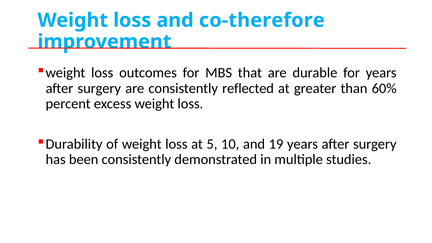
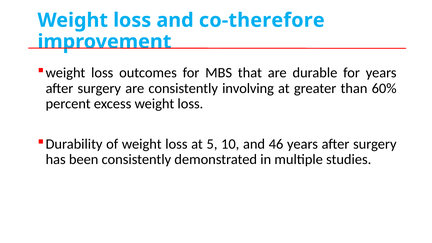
reflected: reflected -> involving
19: 19 -> 46
